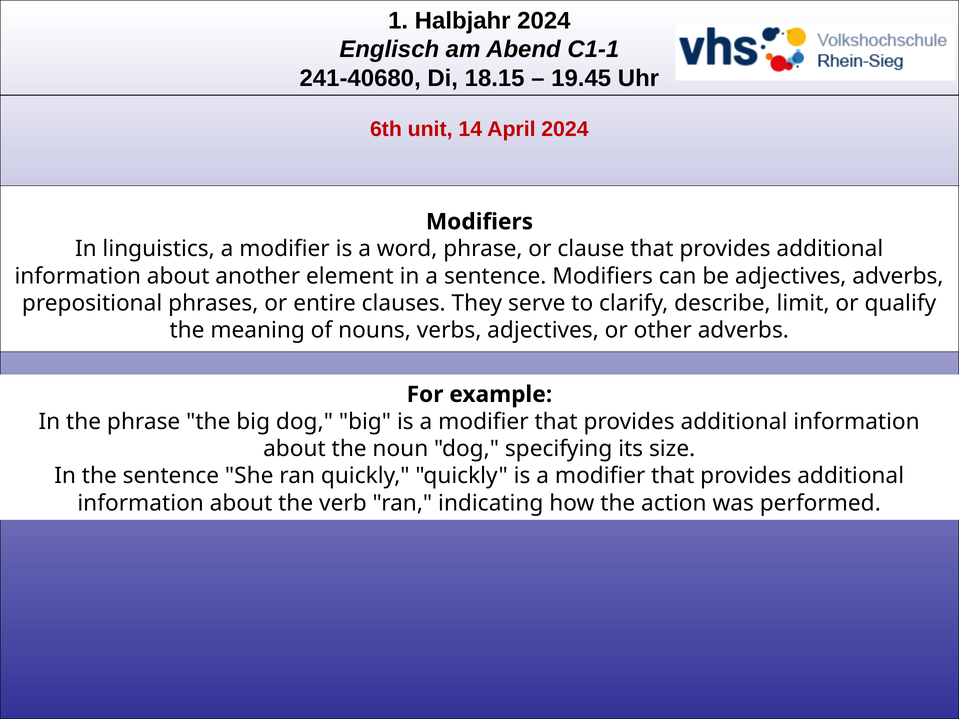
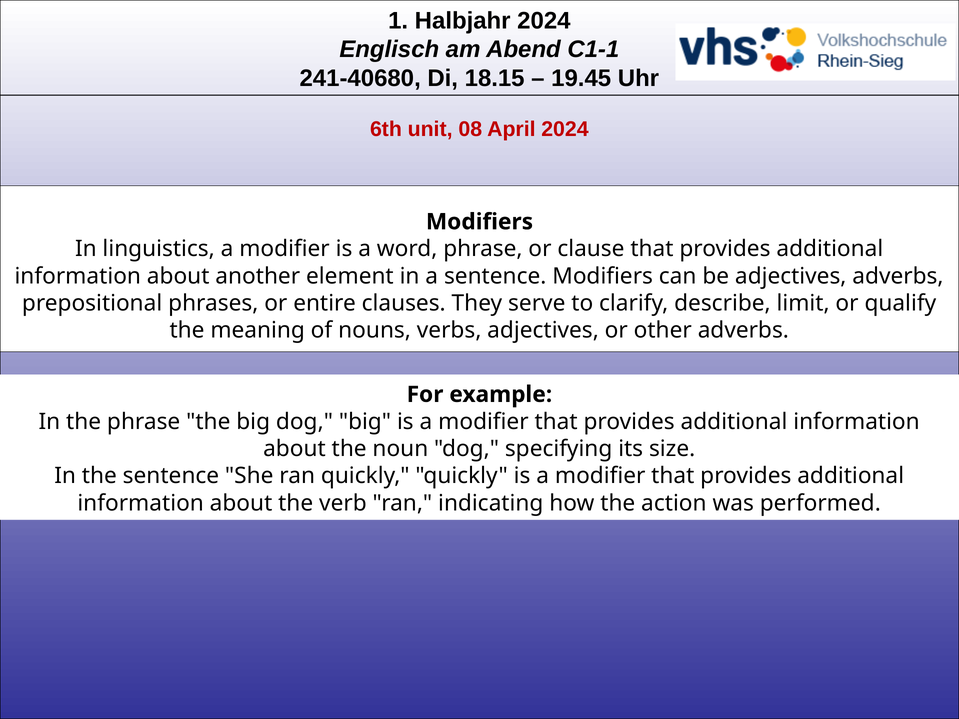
14: 14 -> 08
